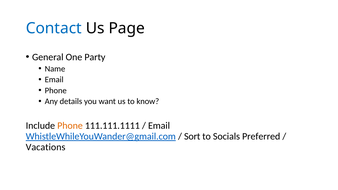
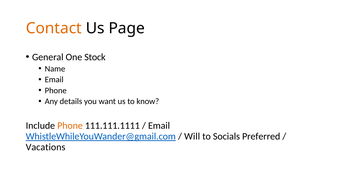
Contact colour: blue -> orange
Party: Party -> Stock
Sort: Sort -> Will
